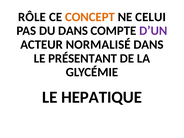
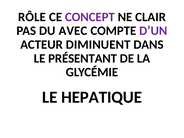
CONCEPT colour: orange -> purple
CELUI: CELUI -> CLAIR
DU DANS: DANS -> AVEC
NORMALISÉ: NORMALISÉ -> DIMINUENT
